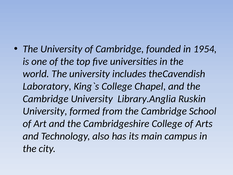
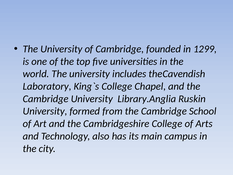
1954: 1954 -> 1299
